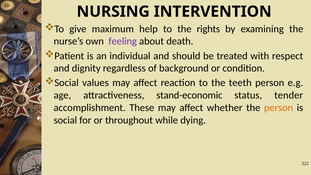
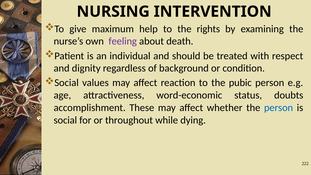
teeth: teeth -> pubic
stand-economic: stand-economic -> word-economic
tender: tender -> doubts
person at (279, 108) colour: orange -> blue
